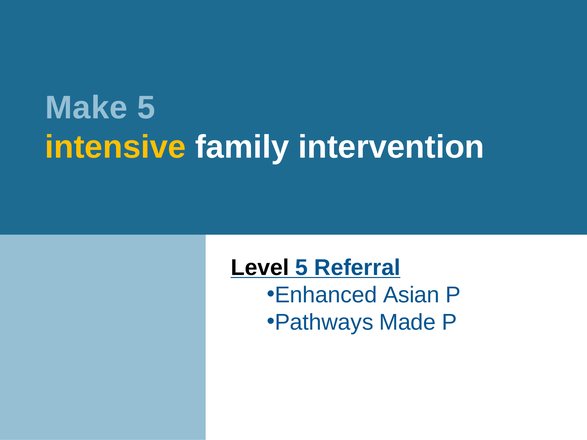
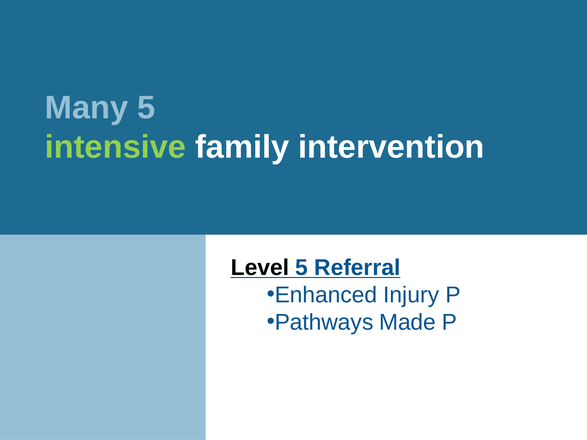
Make: Make -> Many
intensive colour: yellow -> light green
Asian: Asian -> Injury
